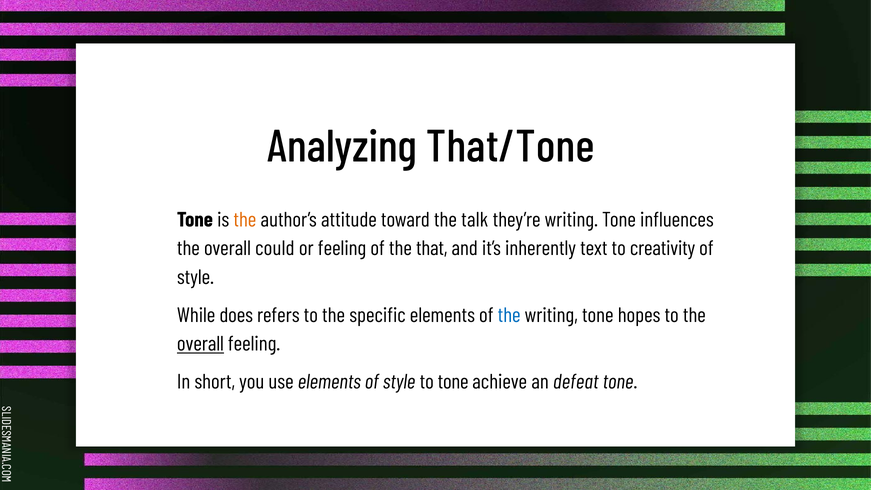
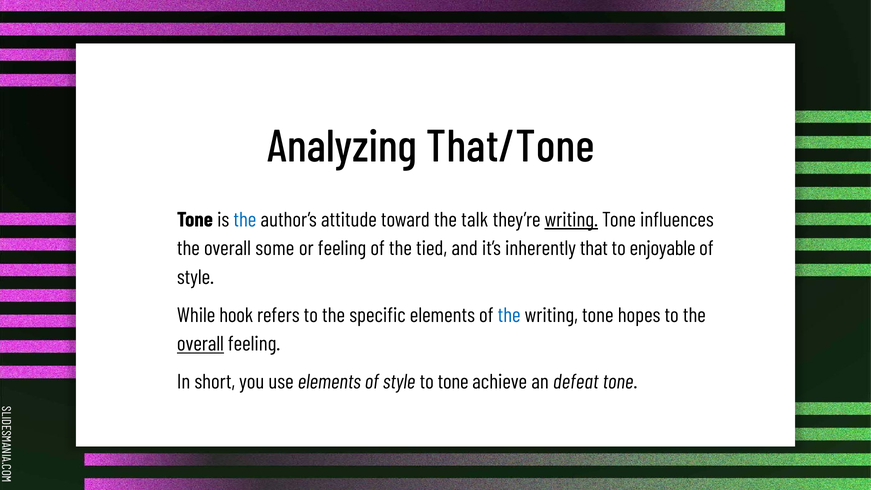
the at (245, 220) colour: orange -> blue
writing at (571, 220) underline: none -> present
could: could -> some
that: that -> tied
text: text -> that
creativity: creativity -> enjoyable
does: does -> hook
